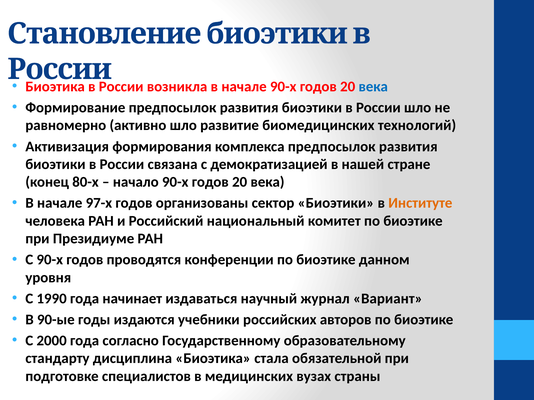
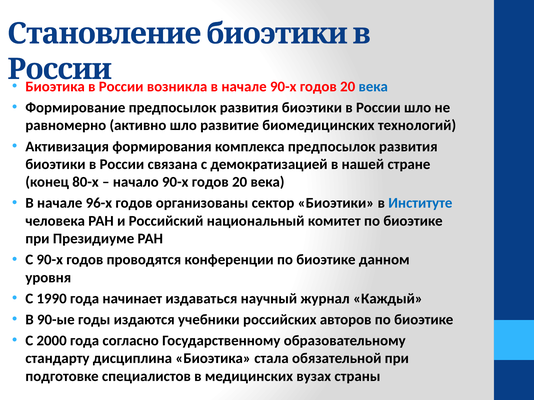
97-х: 97-х -> 96-х
Институте colour: orange -> blue
Вариант: Вариант -> Каждый
